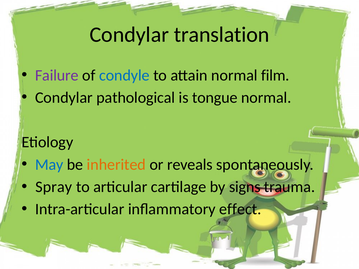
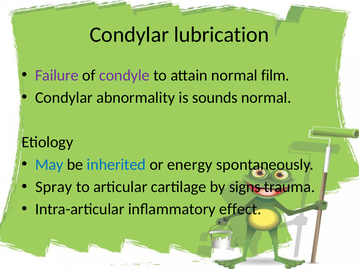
translation: translation -> lubrication
condyle colour: blue -> purple
pathological: pathological -> abnormality
tongue: tongue -> sounds
inherited colour: orange -> blue
reveals: reveals -> energy
